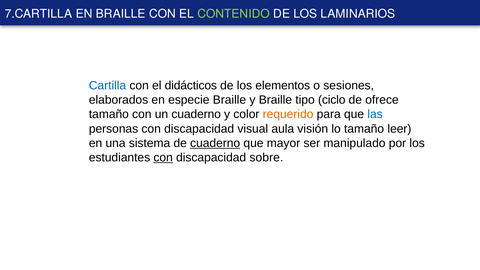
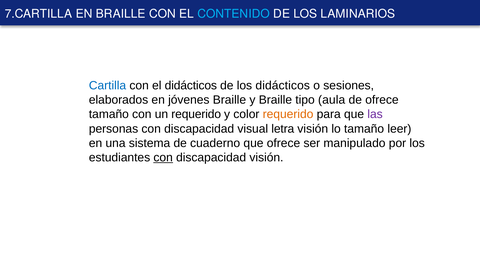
CONTENIDO colour: light green -> light blue
los elementos: elementos -> didácticos
especie: especie -> jóvenes
ciclo: ciclo -> aula
un cuaderno: cuaderno -> requerido
las colour: blue -> purple
aula: aula -> letra
cuaderno at (215, 143) underline: present -> none
que mayor: mayor -> ofrece
discapacidad sobre: sobre -> visión
